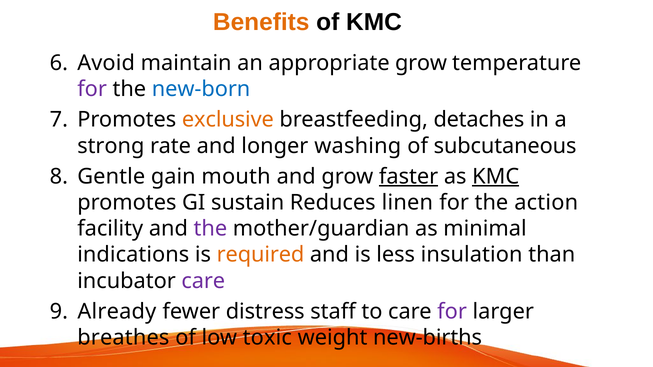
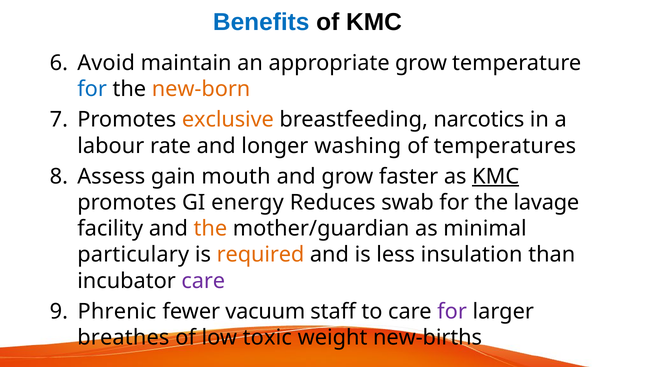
Benefits colour: orange -> blue
for at (92, 89) colour: purple -> blue
new-born colour: blue -> orange
detaches: detaches -> narcotics
strong: strong -> labour
subcutaneous: subcutaneous -> temperatures
Gentle: Gentle -> Assess
faster underline: present -> none
sustain: sustain -> energy
linen: linen -> swab
action: action -> lavage
the at (210, 229) colour: purple -> orange
indications: indications -> particulary
Already: Already -> Phrenic
distress: distress -> vacuum
